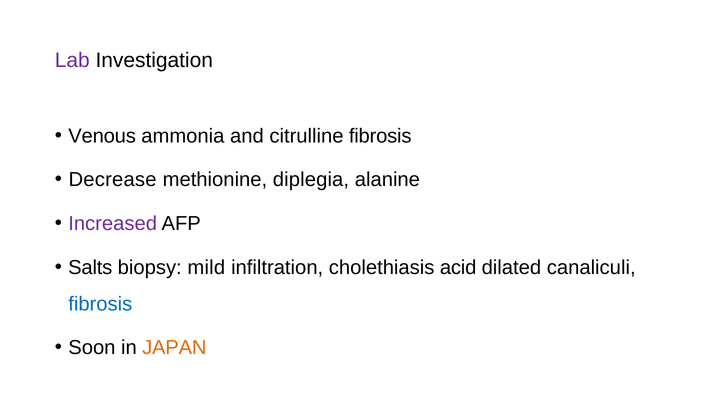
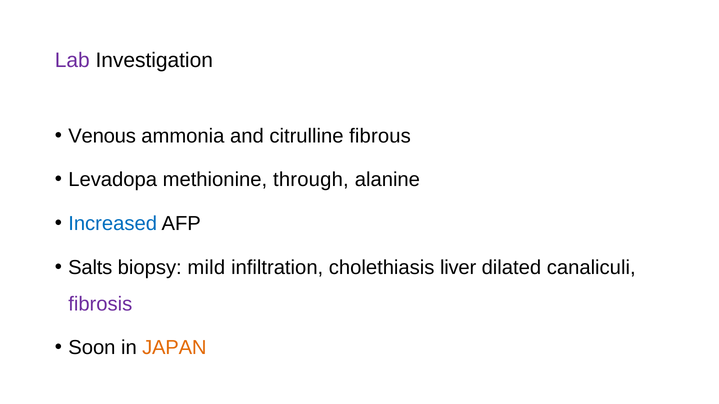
citrulline fibrosis: fibrosis -> fibrous
Decrease: Decrease -> Levadopa
diplegia: diplegia -> through
Increased colour: purple -> blue
acid: acid -> liver
fibrosis at (100, 304) colour: blue -> purple
